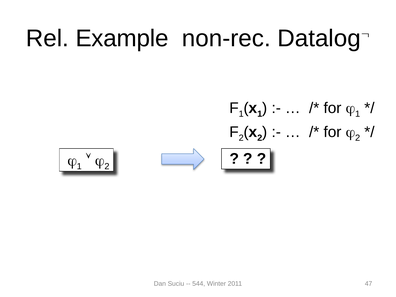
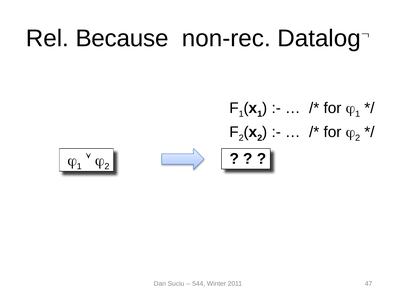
Example: Example -> Because
